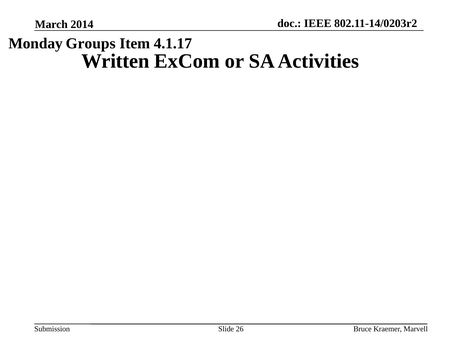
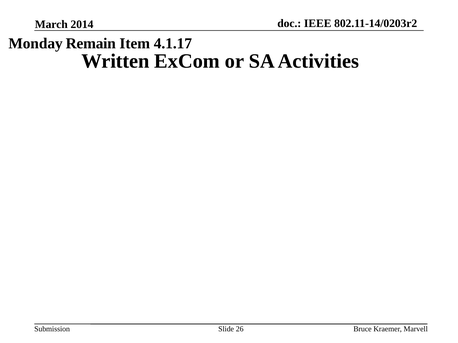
Groups: Groups -> Remain
